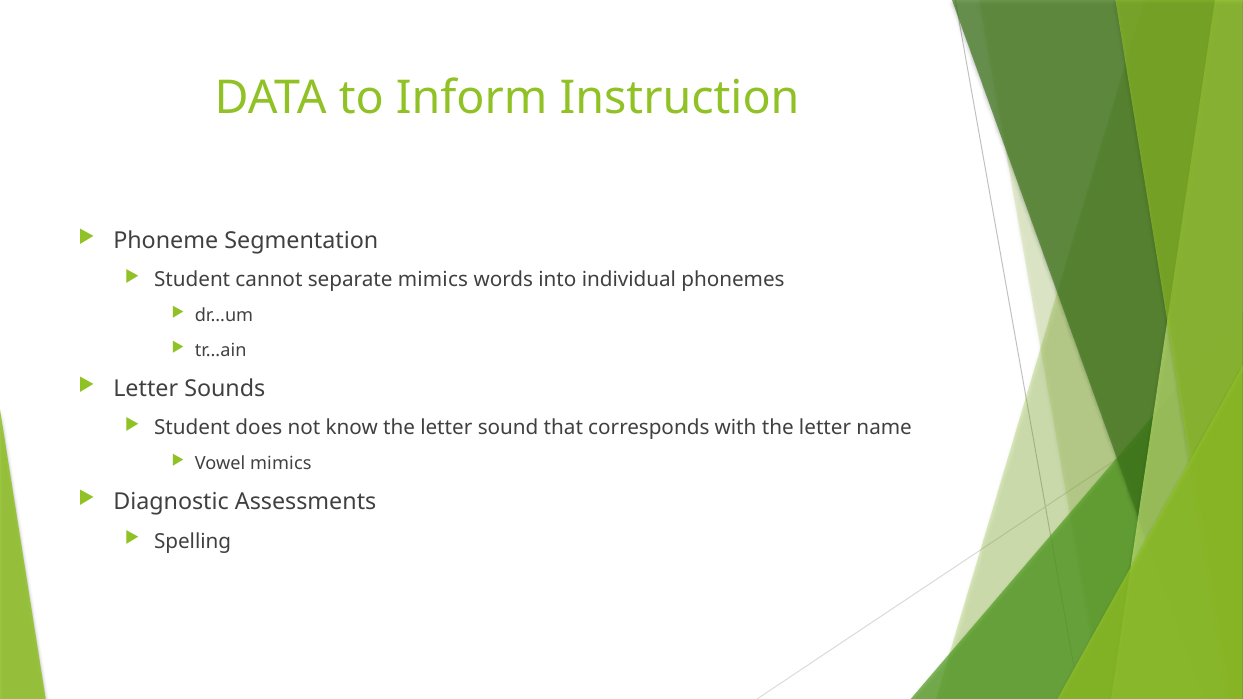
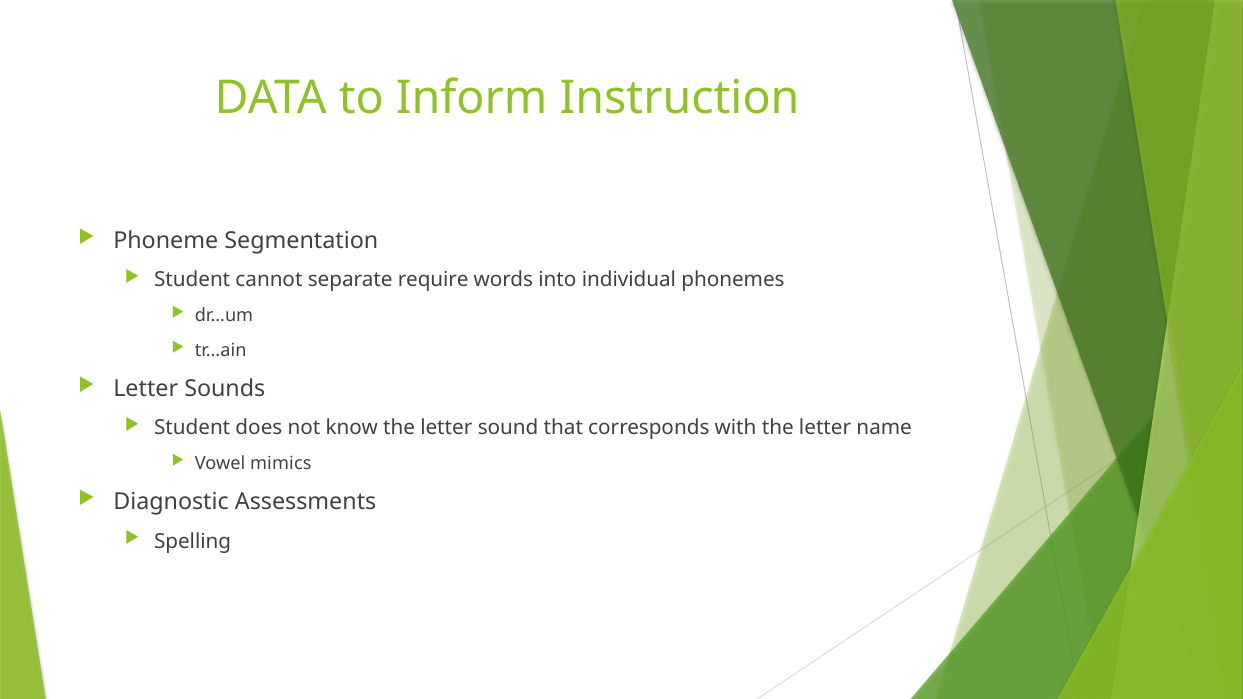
separate mimics: mimics -> require
